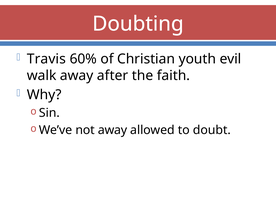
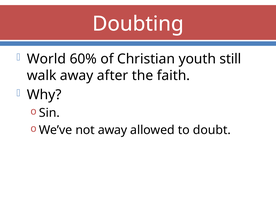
Travis: Travis -> World
evil: evil -> still
